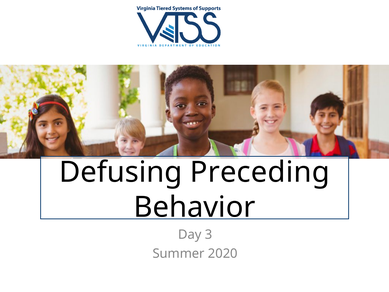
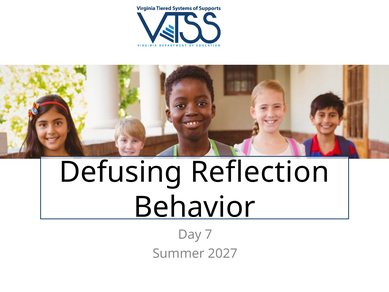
Preceding: Preceding -> Reflection
3: 3 -> 7
2020: 2020 -> 2027
